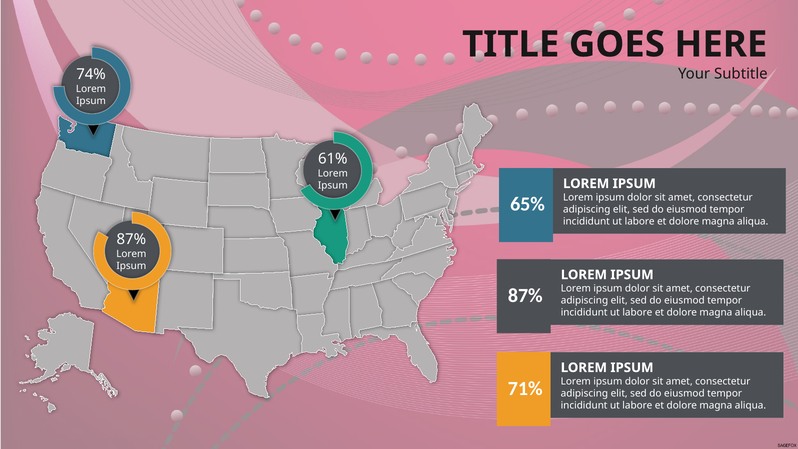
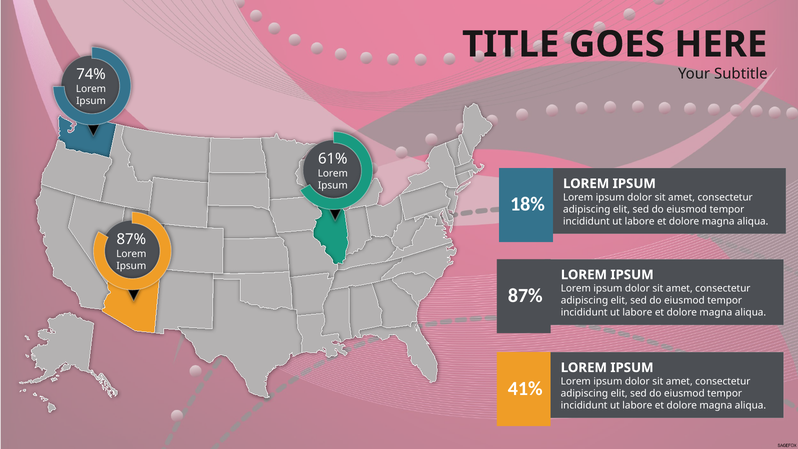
65%: 65% -> 18%
71%: 71% -> 41%
